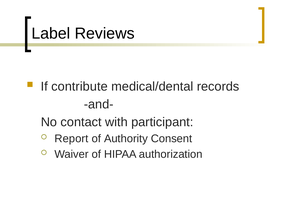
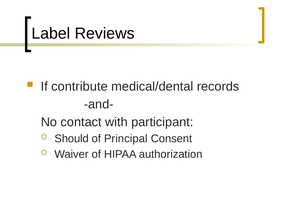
Report: Report -> Should
Authority: Authority -> Principal
